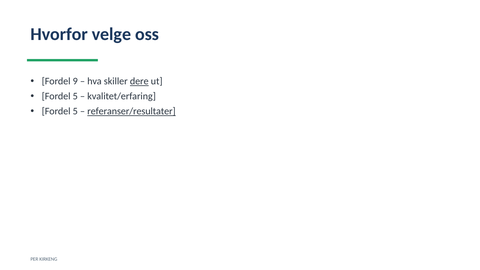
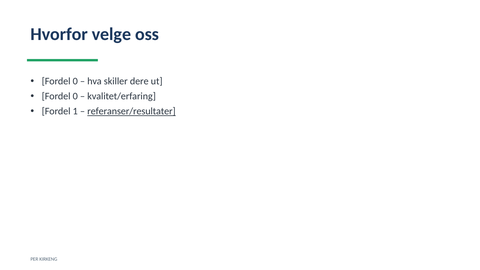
9 at (75, 81): 9 -> 0
dere underline: present -> none
5 at (75, 96): 5 -> 0
5 at (75, 111): 5 -> 1
